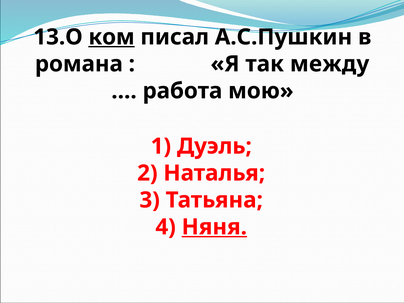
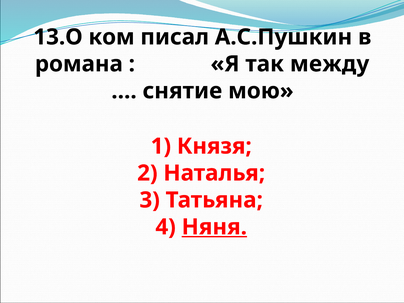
ком underline: present -> none
работа: работа -> снятие
Дуэль: Дуэль -> Князя
